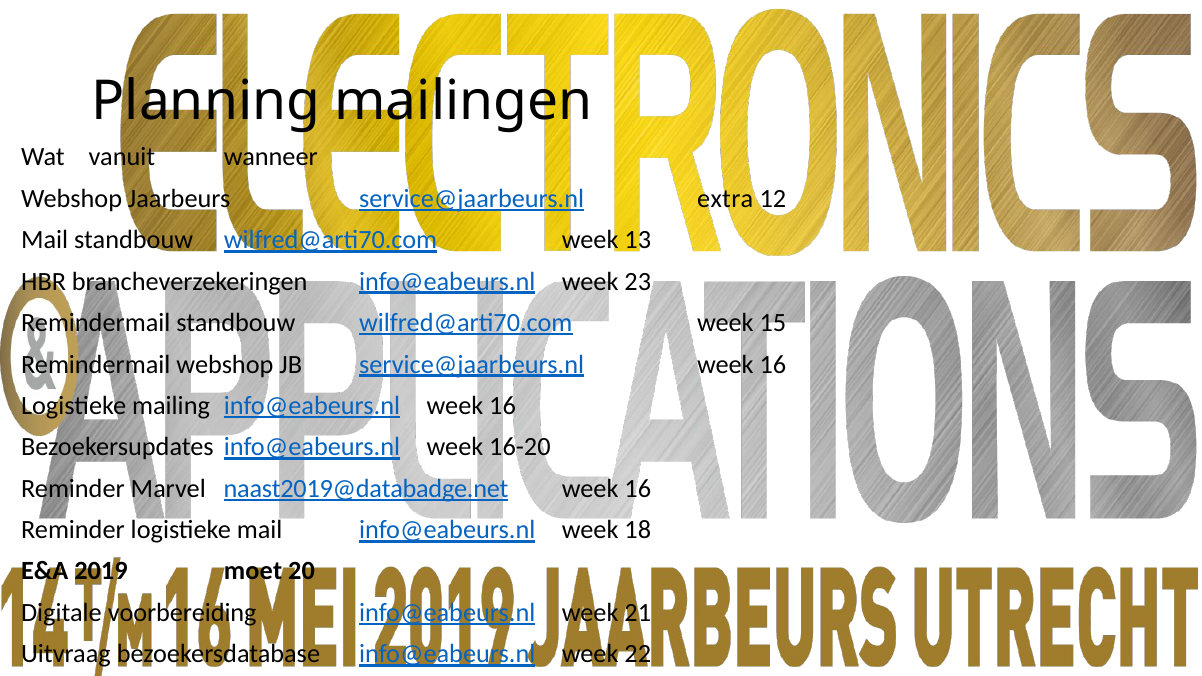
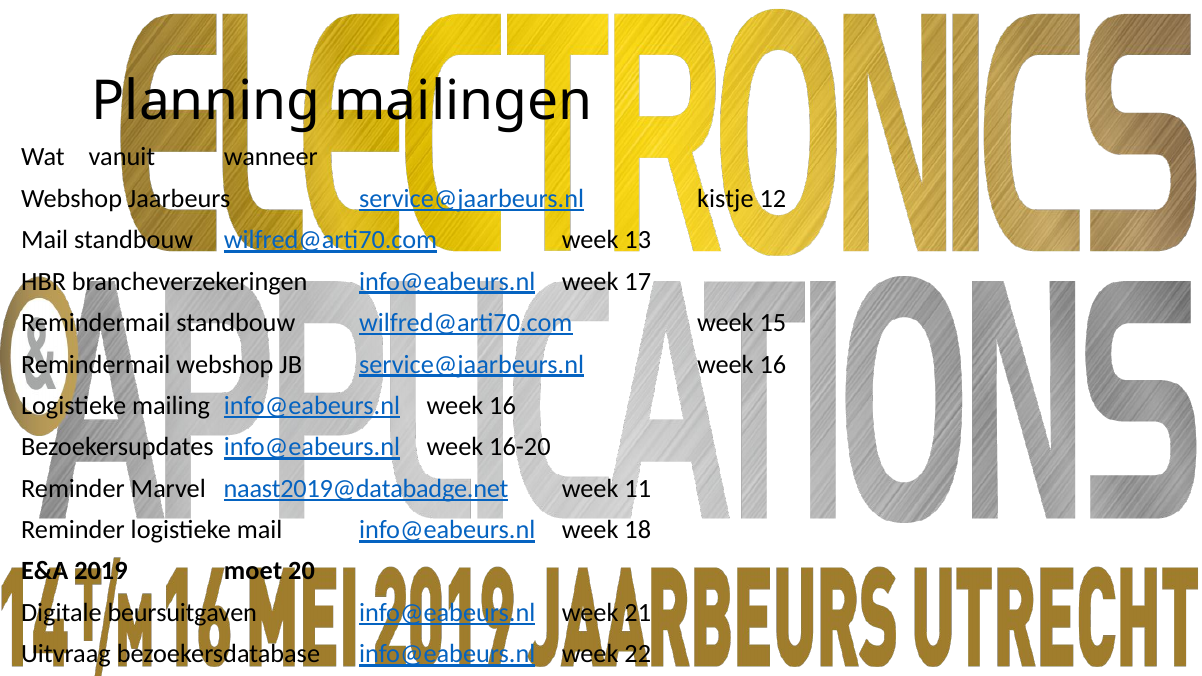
extra: extra -> kistje
23: 23 -> 17
16 at (638, 489): 16 -> 11
voorbereiding: voorbereiding -> beursuitgaven
